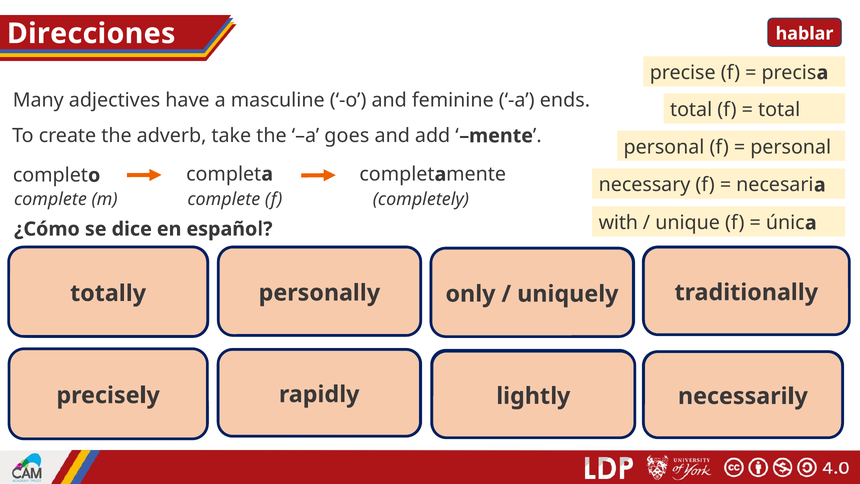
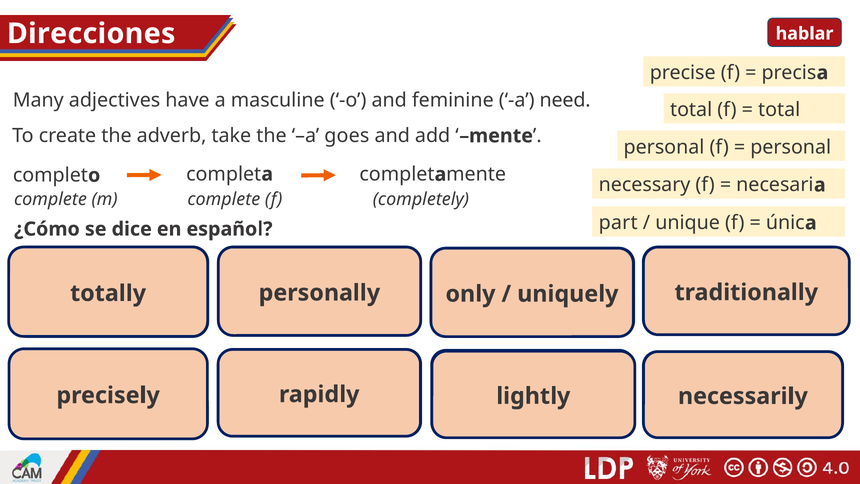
ends: ends -> need
with: with -> part
